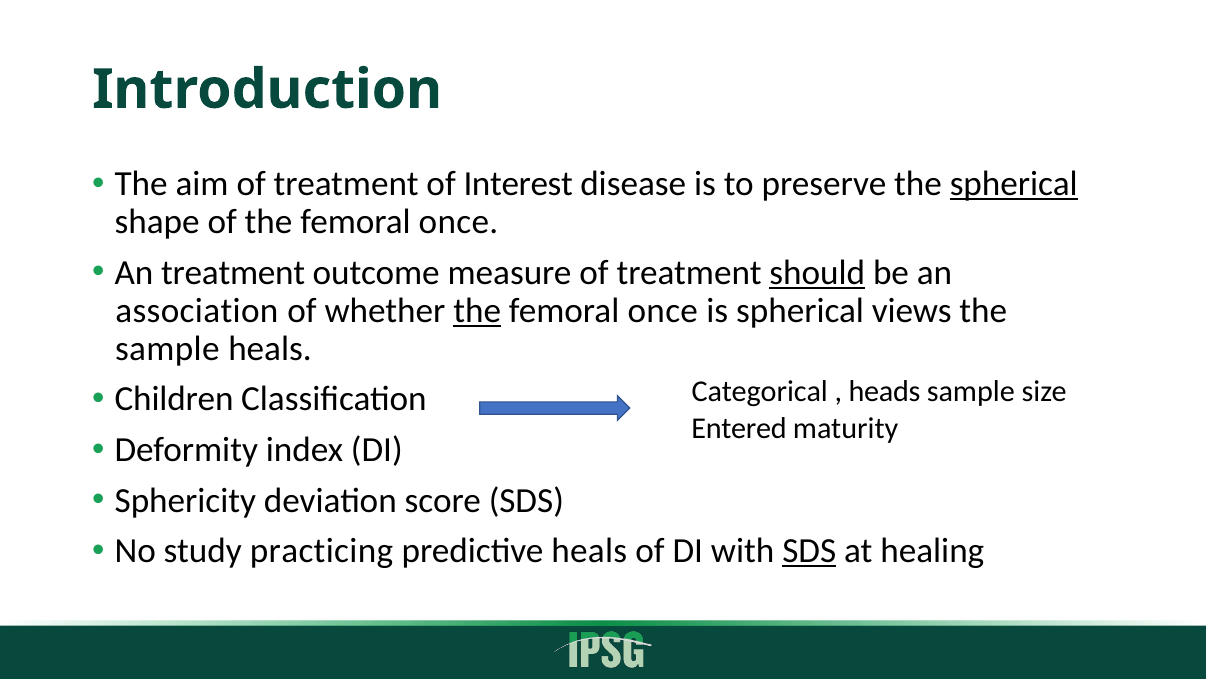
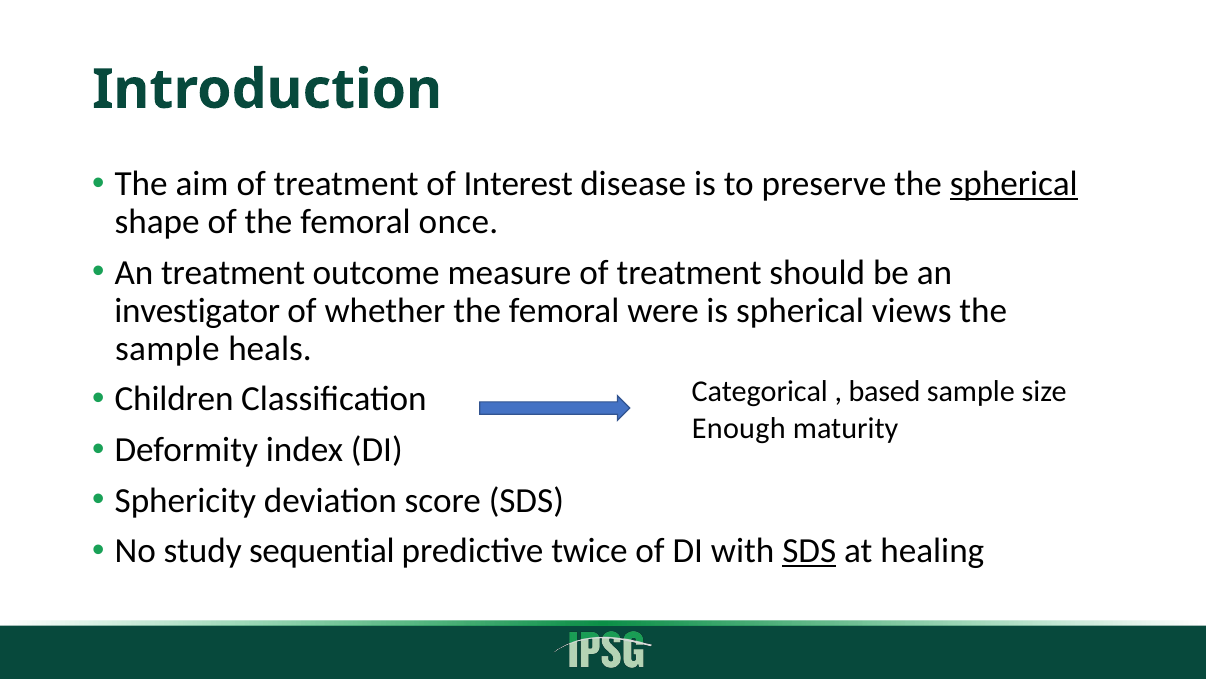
should underline: present -> none
association: association -> investigator
the at (477, 311) underline: present -> none
once at (663, 311): once -> were
heads: heads -> based
Entered: Entered -> Enough
practicing: practicing -> sequential
predictive heals: heals -> twice
